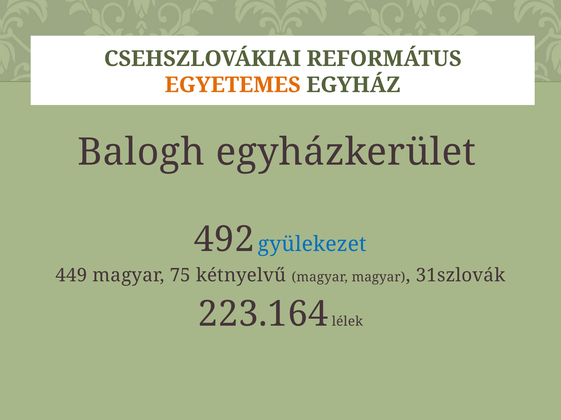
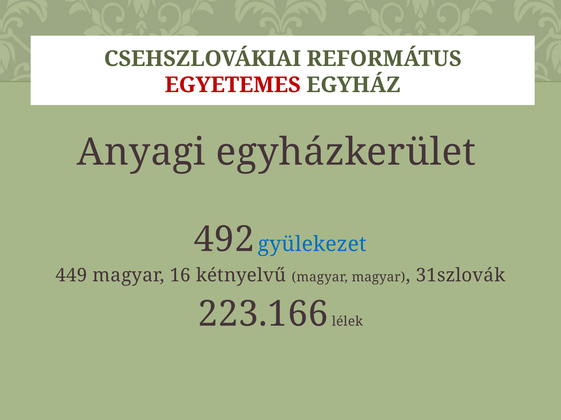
EGYETEMES colour: orange -> red
Balogh: Balogh -> Anyagi
75: 75 -> 16
223.164: 223.164 -> 223.166
